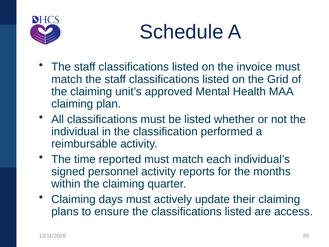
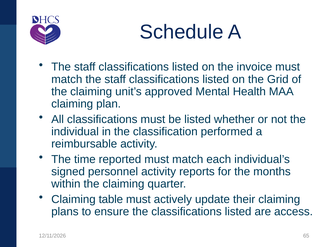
days: days -> table
